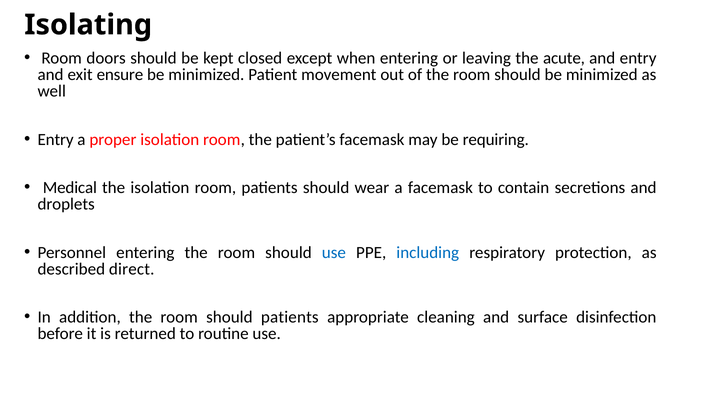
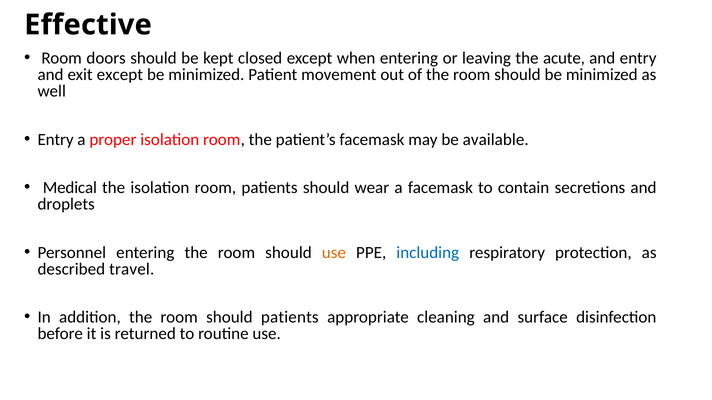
Isolating: Isolating -> Effective
exit ensure: ensure -> except
requiring: requiring -> available
use at (334, 253) colour: blue -> orange
direct: direct -> travel
